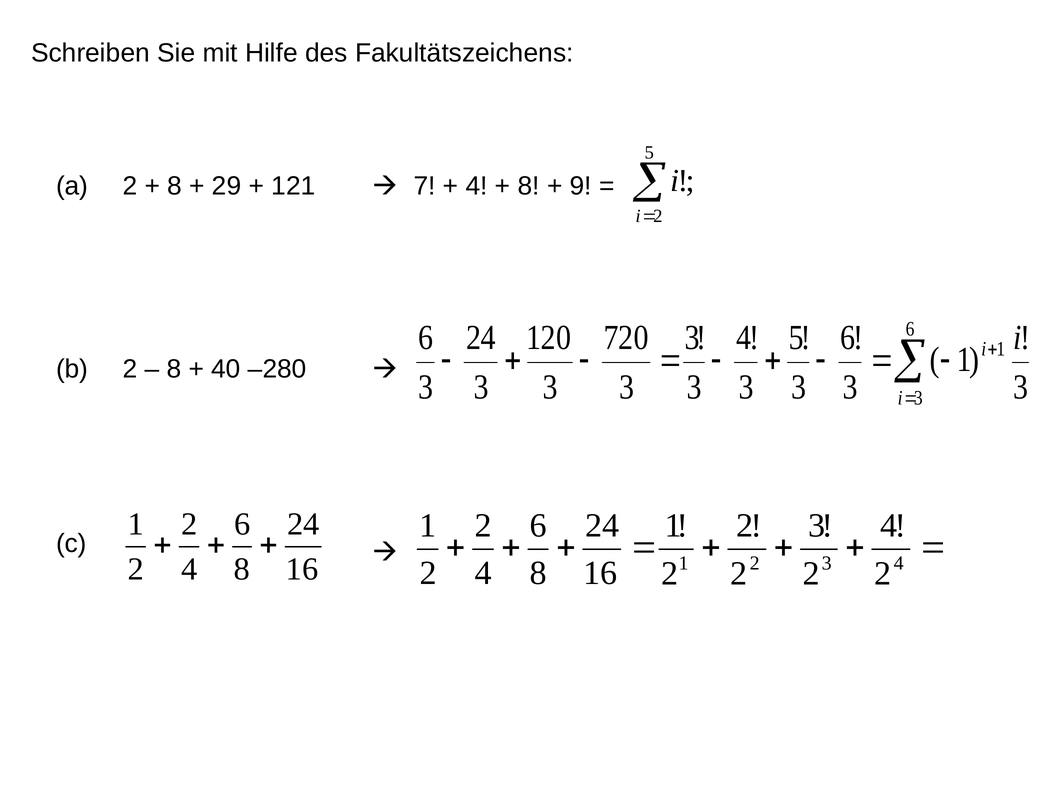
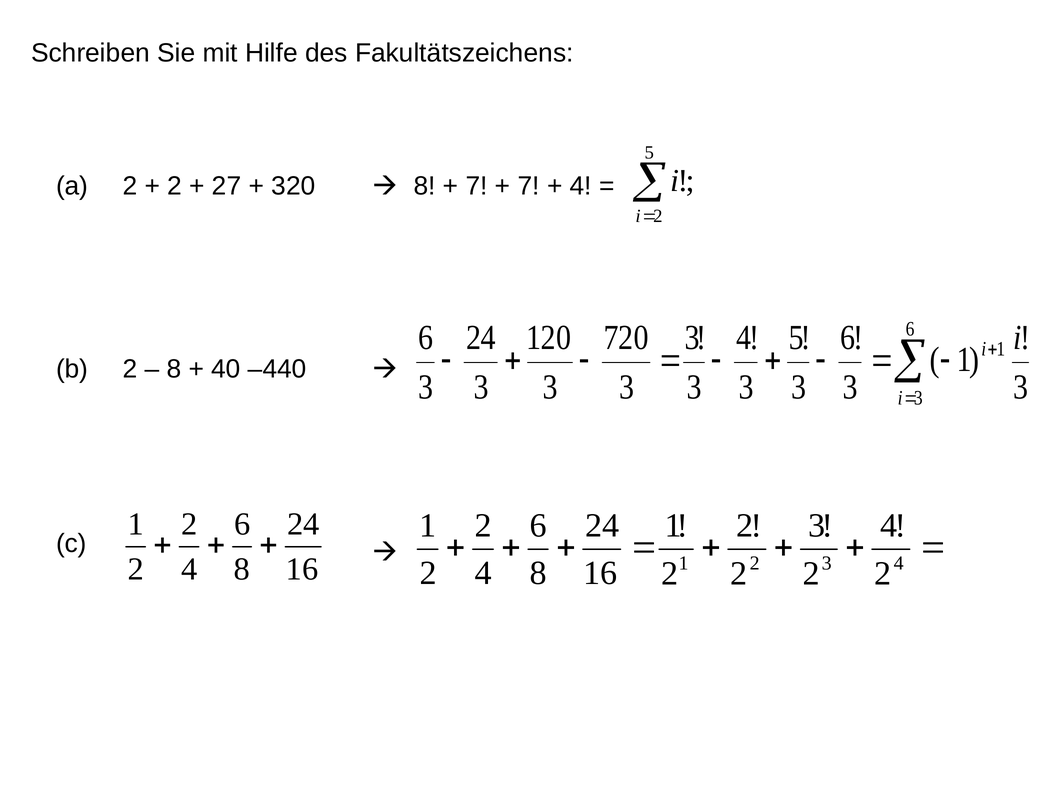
8 at (175, 186): 8 -> 2
29: 29 -> 27
121: 121 -> 320
7 at (425, 186): 7 -> 8
4 at (477, 186): 4 -> 7
8 at (529, 186): 8 -> 7
9 at (581, 186): 9 -> 4
–280: –280 -> –440
